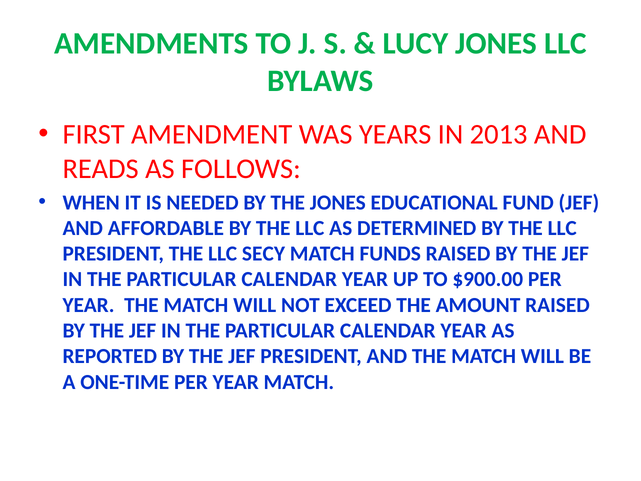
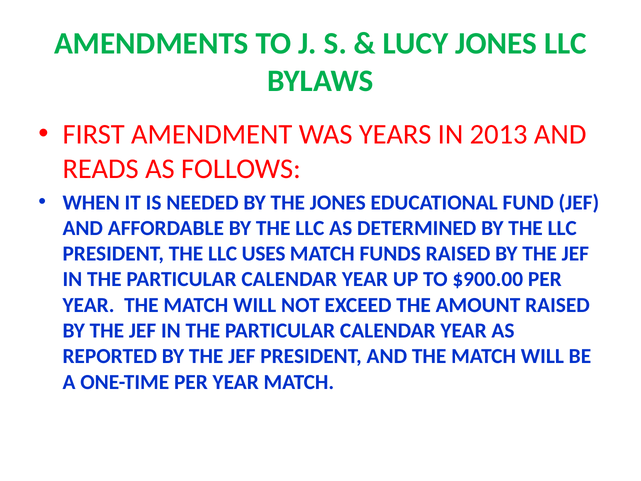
SECY: SECY -> USES
